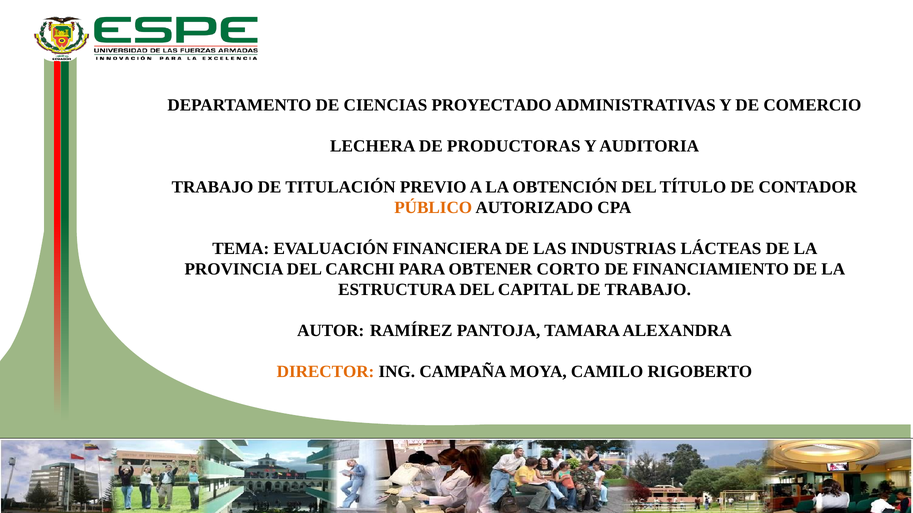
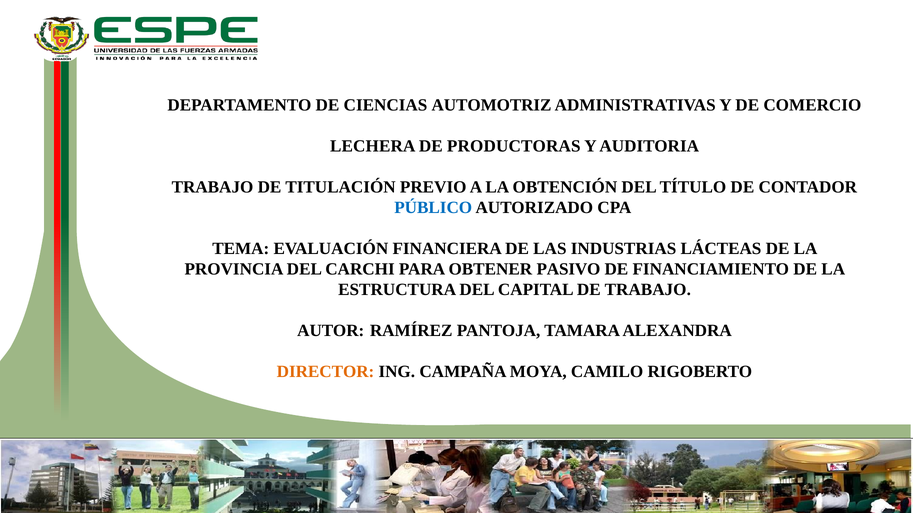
PROYECTADO: PROYECTADO -> AUTOMOTRIZ
PÚBLICO colour: orange -> blue
CORTO: CORTO -> PASIVO
